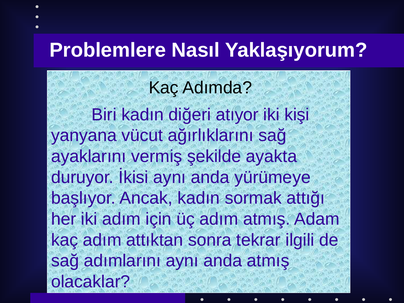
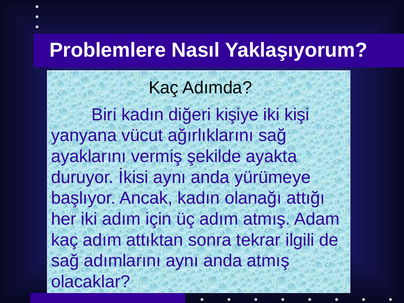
atıyor: atıyor -> kişiye
sormak: sormak -> olanağı
